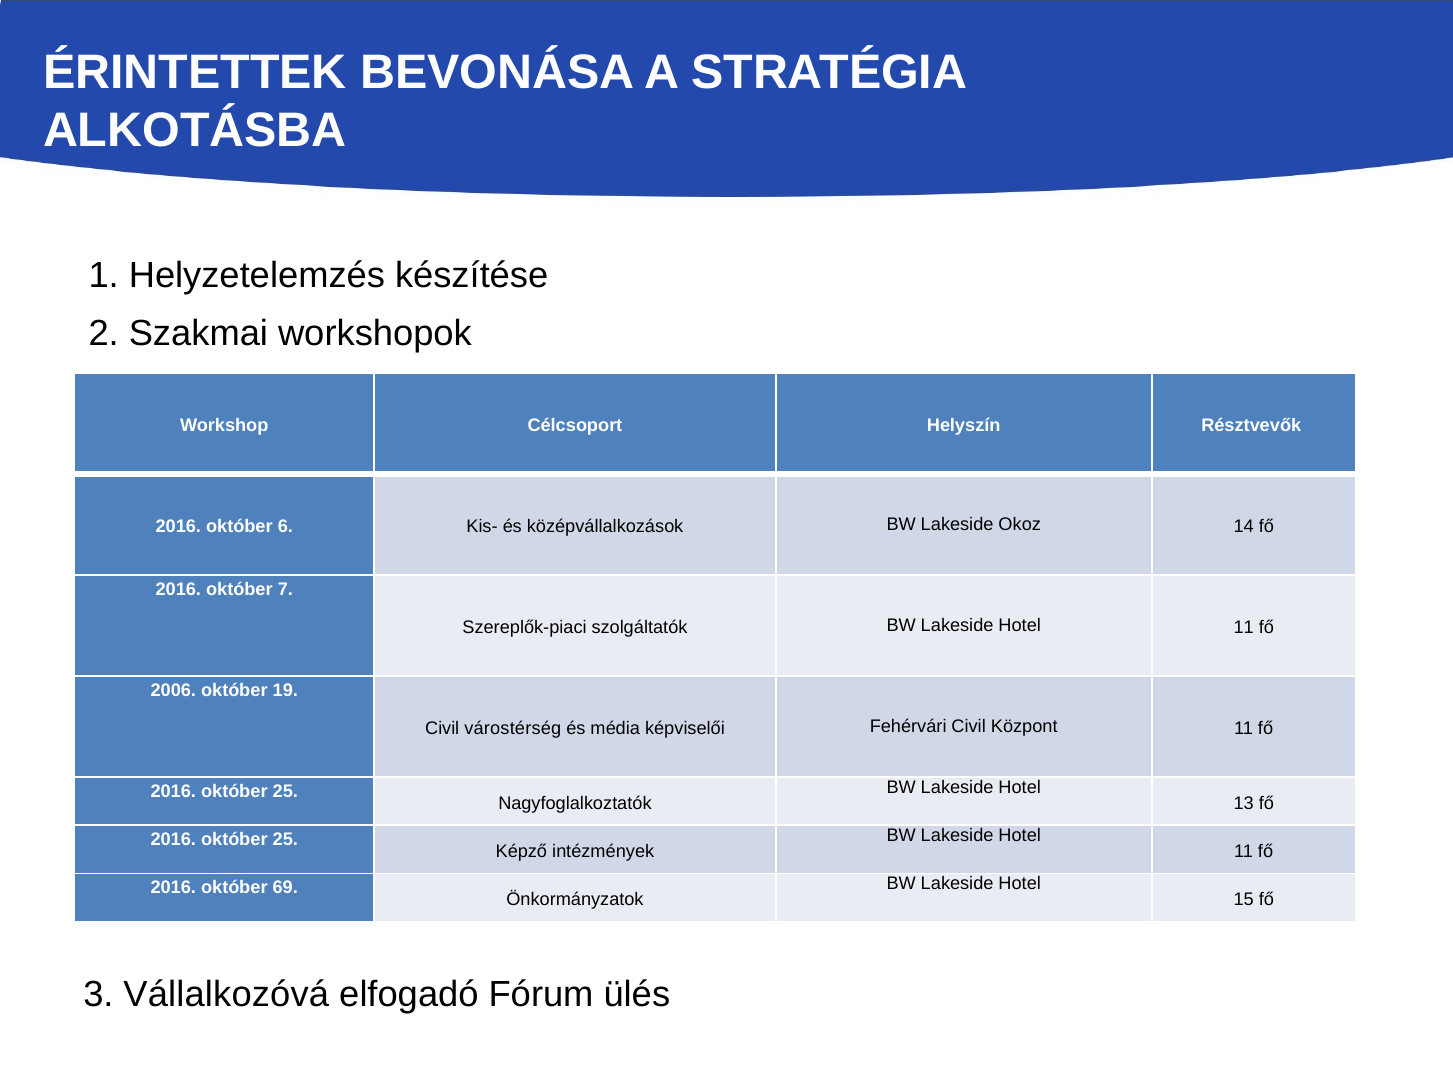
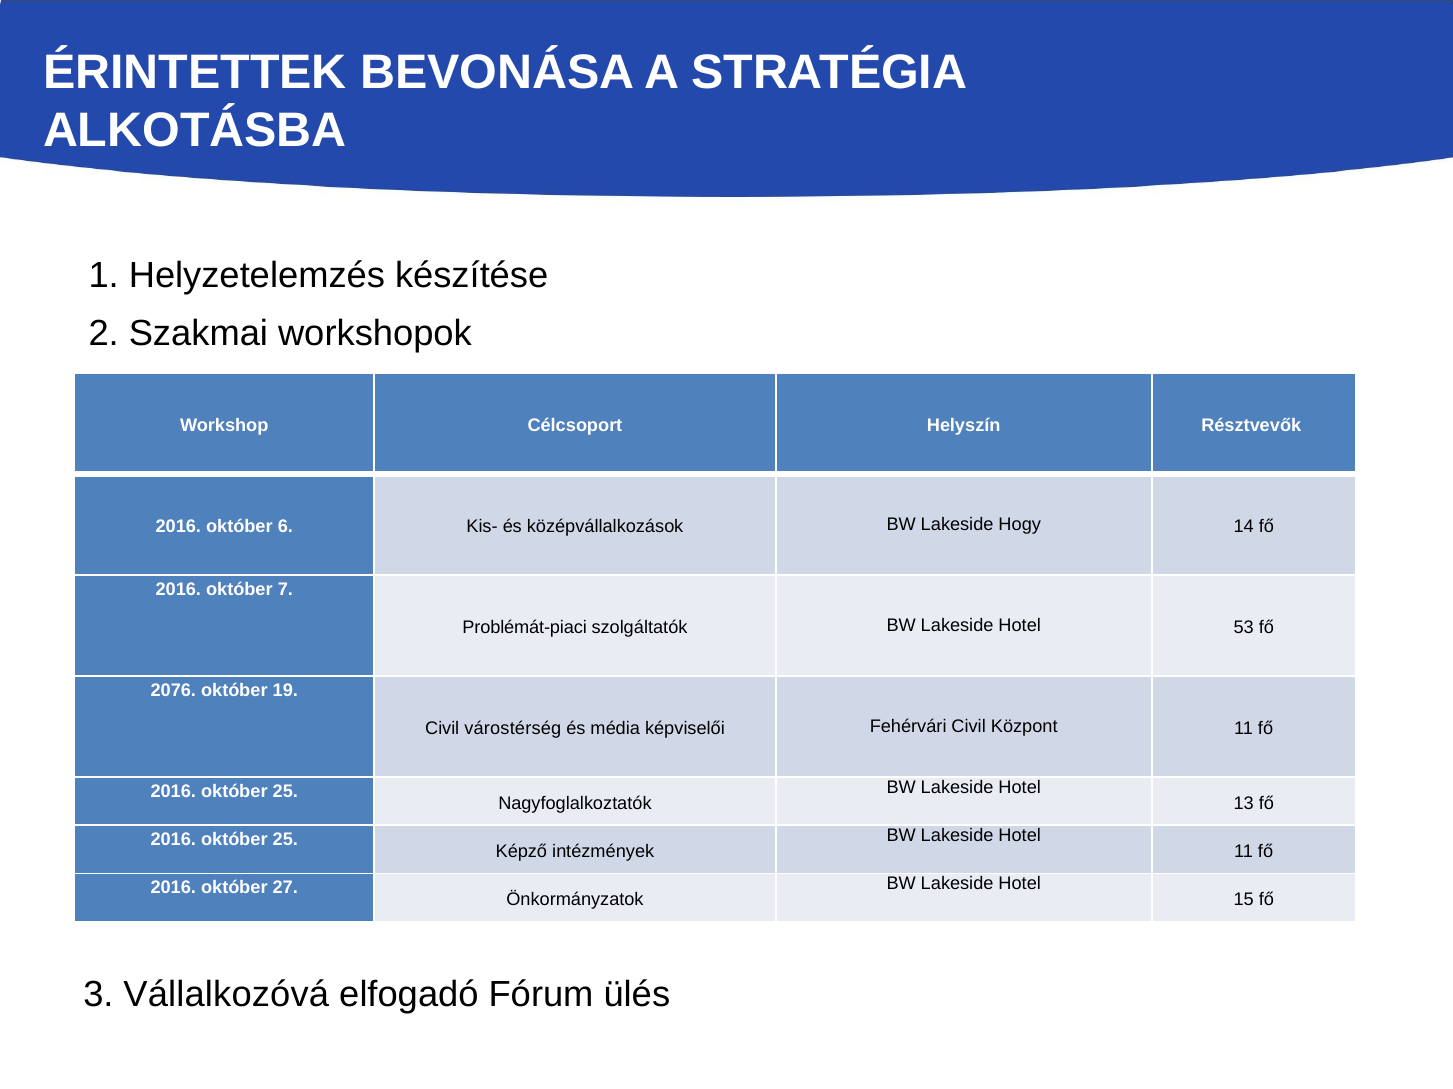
Okoz: Okoz -> Hogy
Szereplők-piaci: Szereplők-piaci -> Problémát-piaci
11 at (1244, 628): 11 -> 53
2006: 2006 -> 2076
69: 69 -> 27
